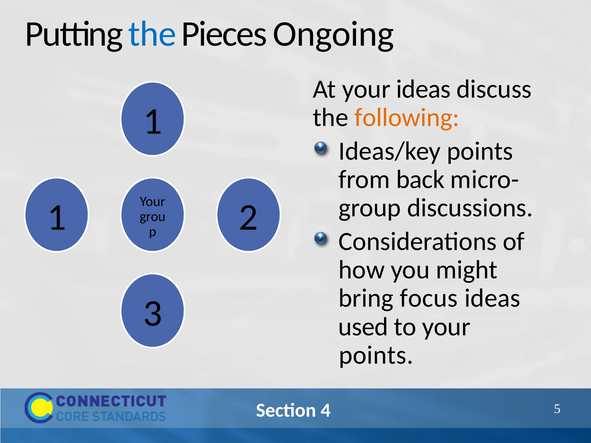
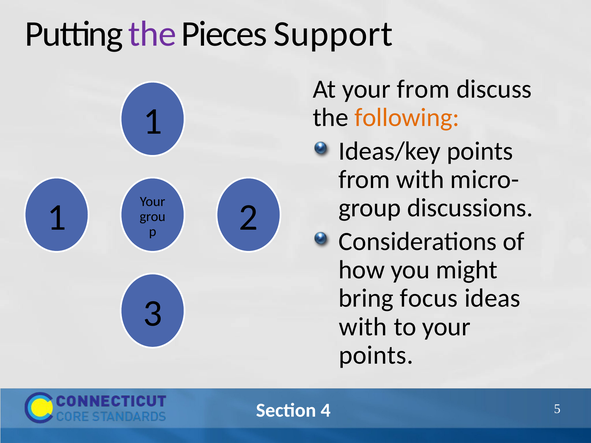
the at (152, 34) colour: blue -> purple
Ongoing: Ongoing -> Support
your ideas: ideas -> from
from back: back -> with
used at (363, 327): used -> with
